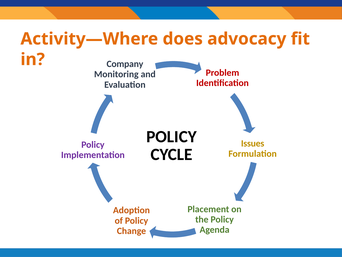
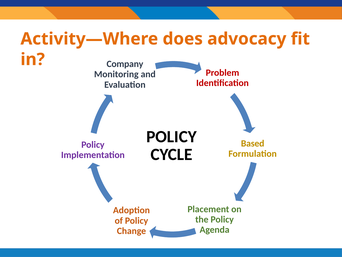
Issues: Issues -> Based
